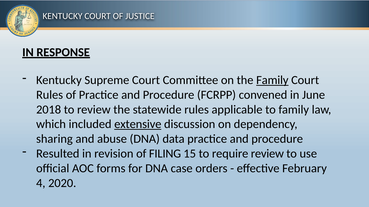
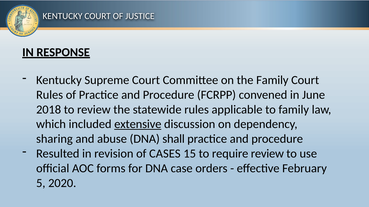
Family at (272, 80) underline: present -> none
data: data -> shall
FILING: FILING -> CASES
4: 4 -> 5
